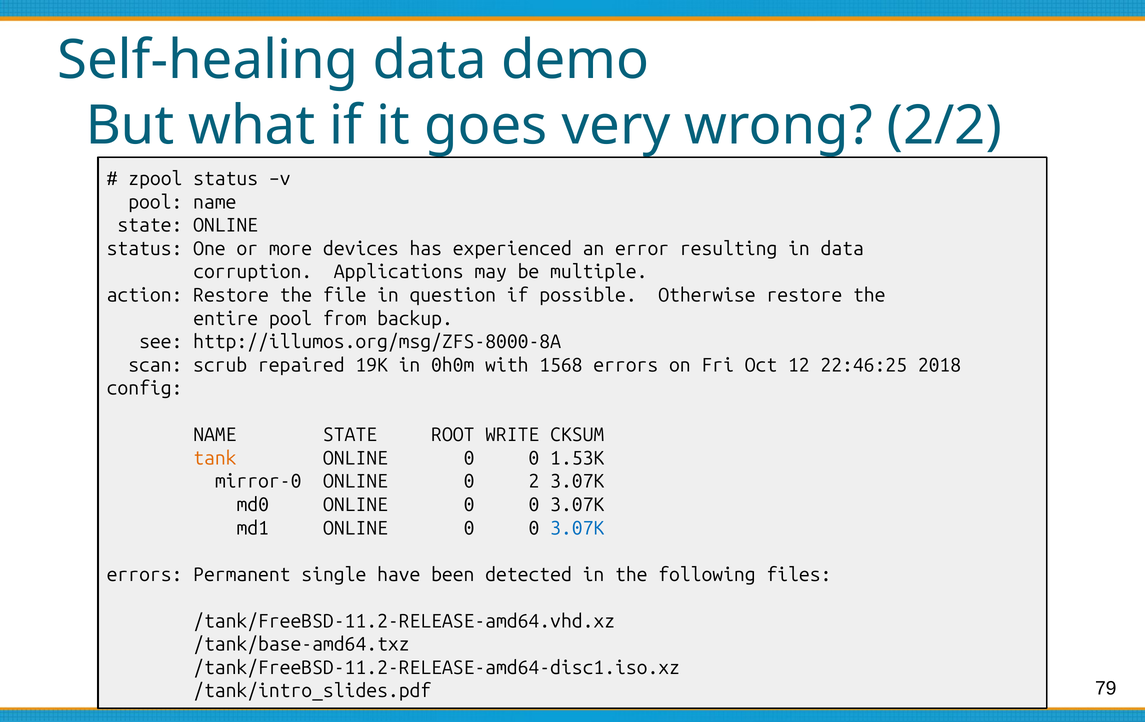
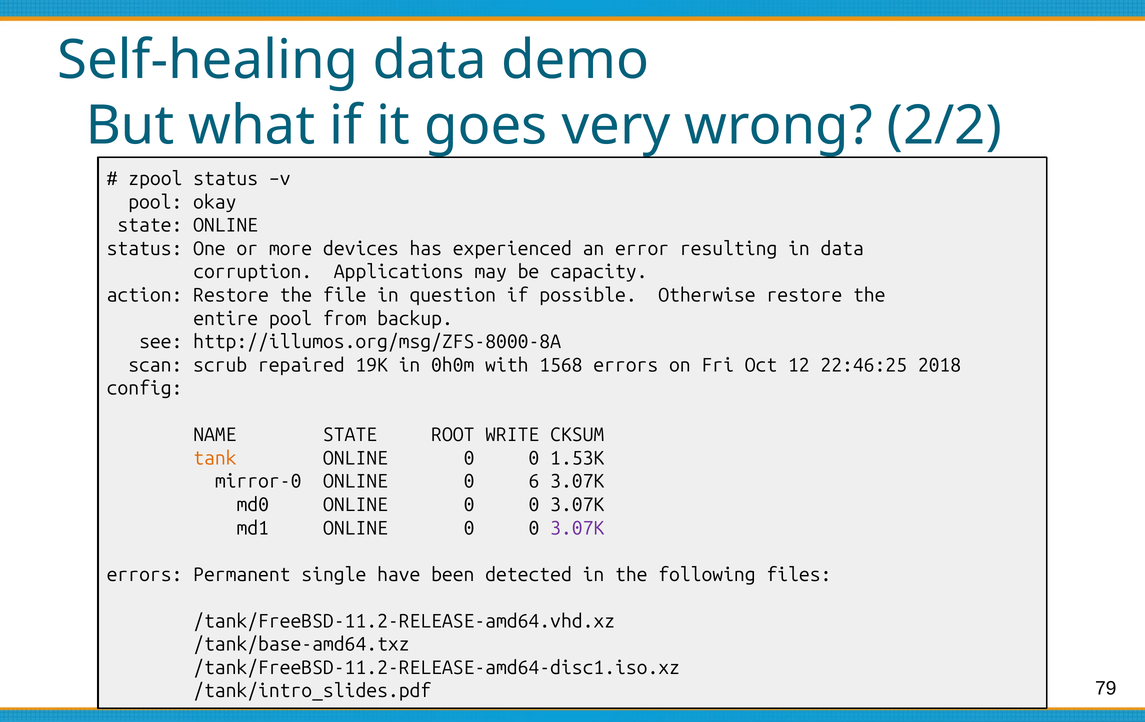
pool name: name -> okay
multiple: multiple -> capacity
2: 2 -> 6
3.07K at (577, 528) colour: blue -> purple
